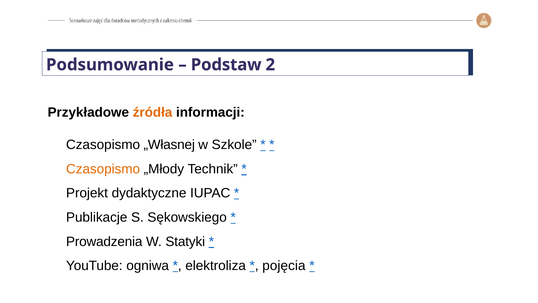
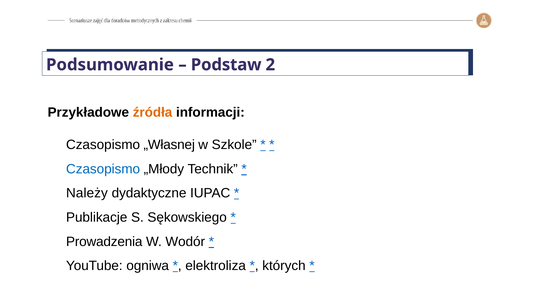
Czasopismo at (103, 169) colour: orange -> blue
Projekt: Projekt -> Należy
Statyki: Statyki -> Wodór
pojęcia: pojęcia -> których
